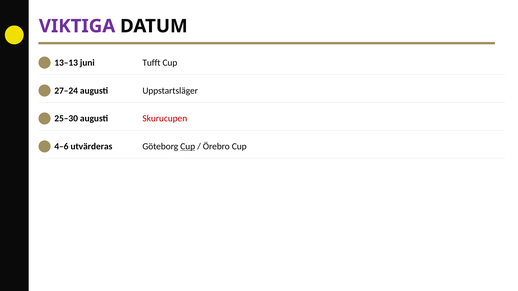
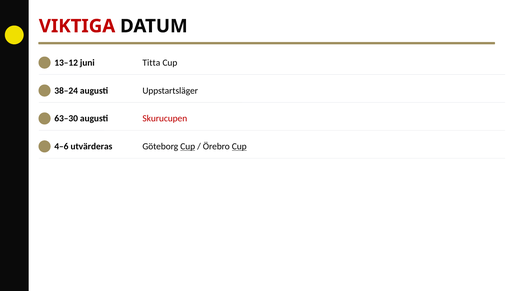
VIKTIGA colour: purple -> red
13–13: 13–13 -> 13–12
Tufft: Tufft -> Titta
27–24: 27–24 -> 38–24
25–30: 25–30 -> 63–30
Cup at (239, 147) underline: none -> present
